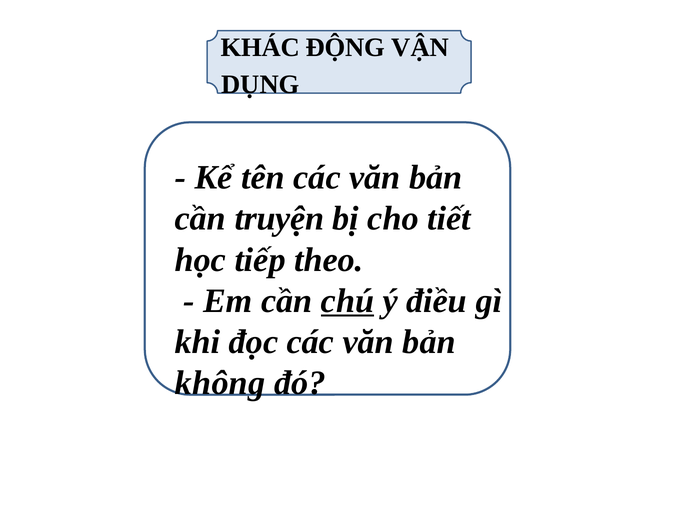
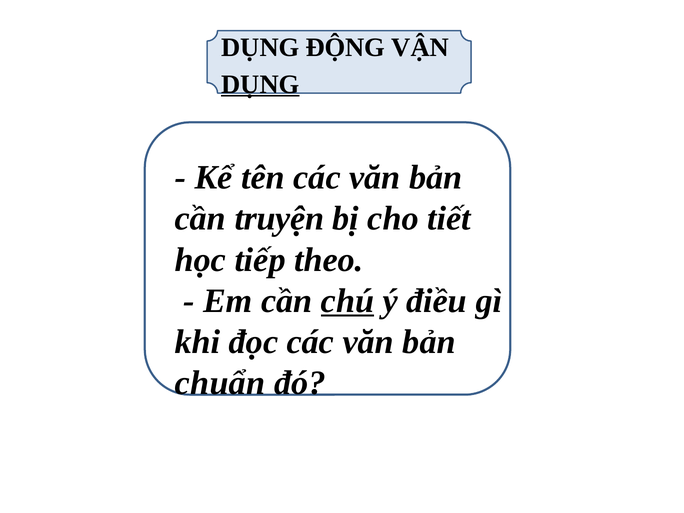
KHÁC at (260, 48): KHÁC -> DỤNG
DỤNG at (260, 84) underline: none -> present
không: không -> chuẩn
